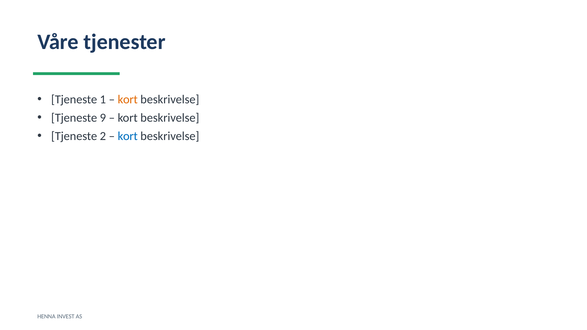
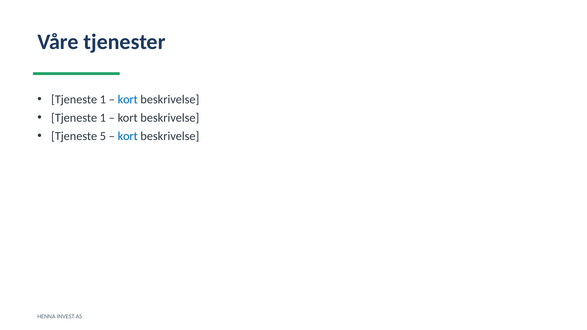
kort at (128, 99) colour: orange -> blue
9 at (103, 118): 9 -> 1
2: 2 -> 5
